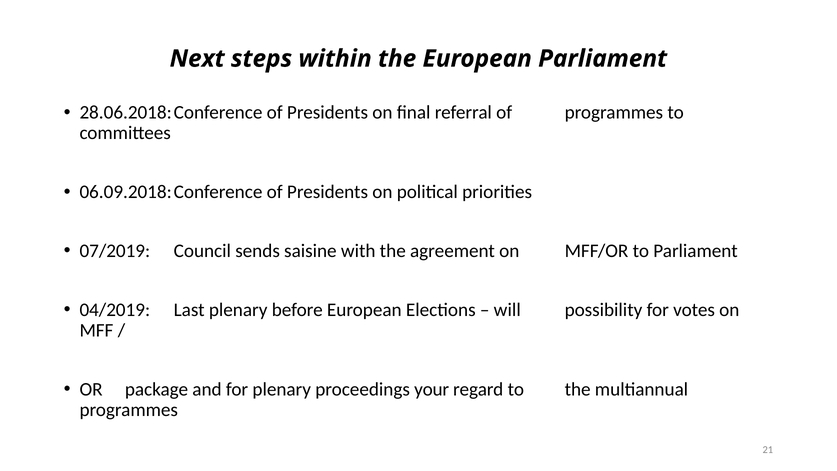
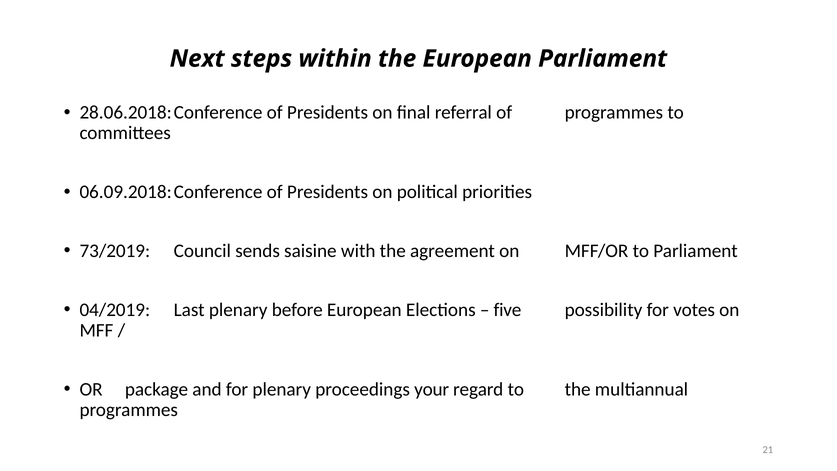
07/2019: 07/2019 -> 73/2019
will: will -> five
